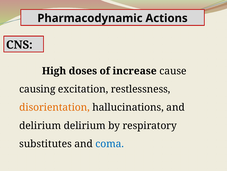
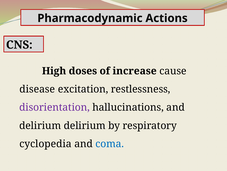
causing: causing -> disease
disorientation colour: orange -> purple
substitutes: substitutes -> cyclopedia
